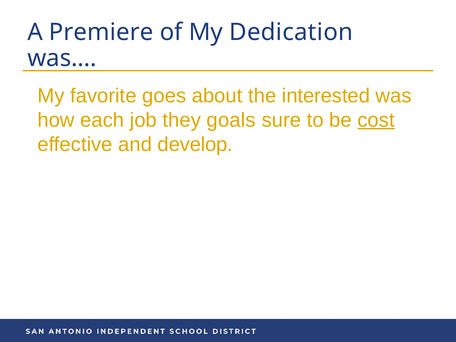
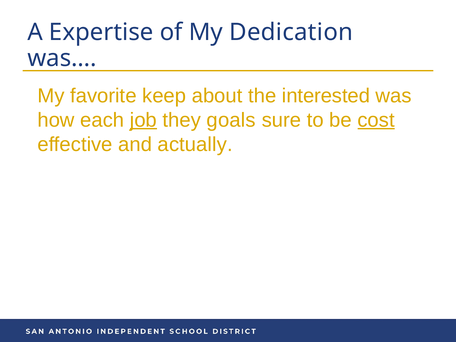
Premiere: Premiere -> Expertise
goes: goes -> keep
job underline: none -> present
develop: develop -> actually
